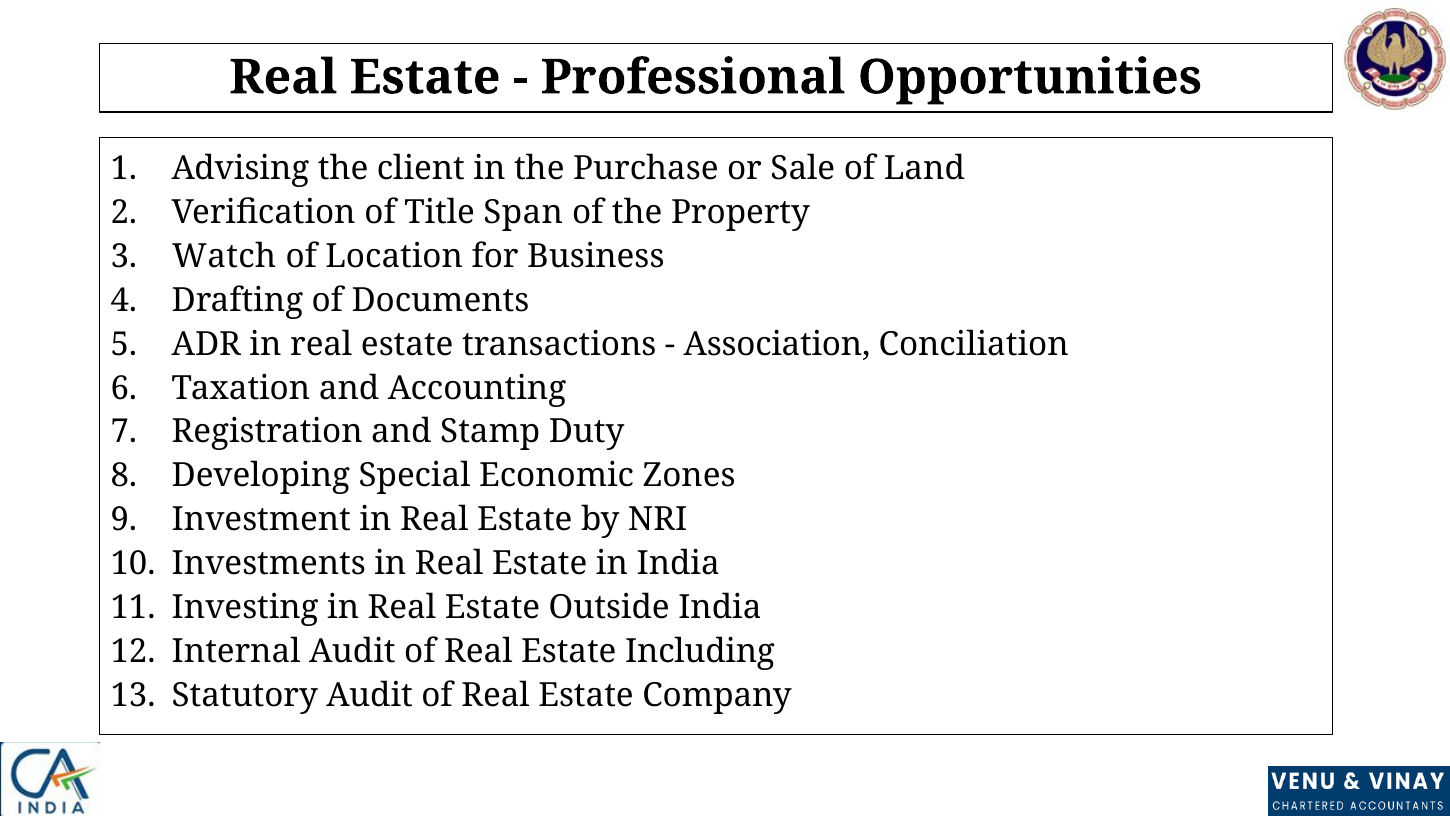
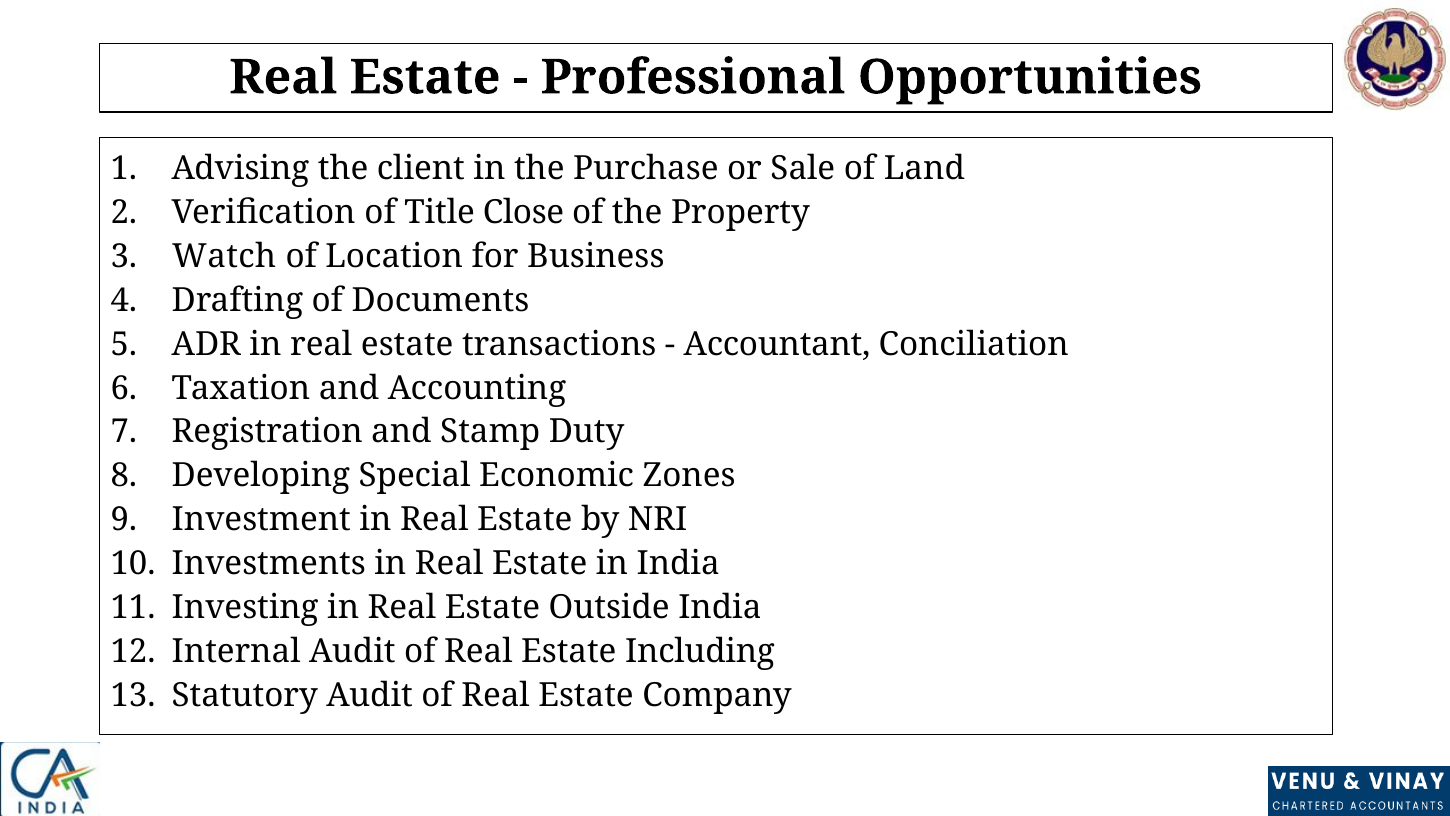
Span: Span -> Close
Association: Association -> Accountant
